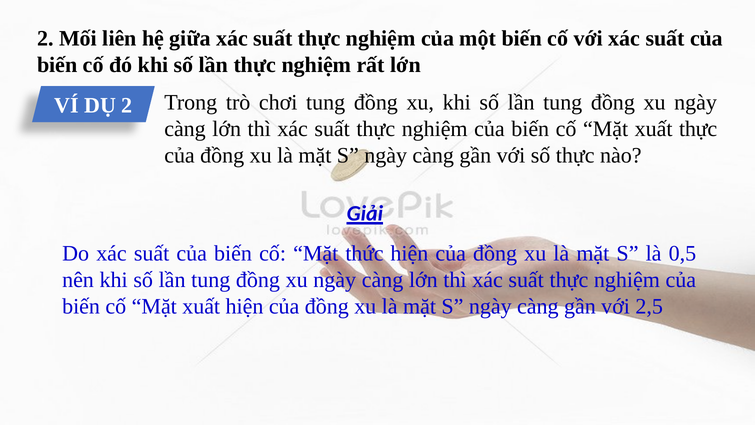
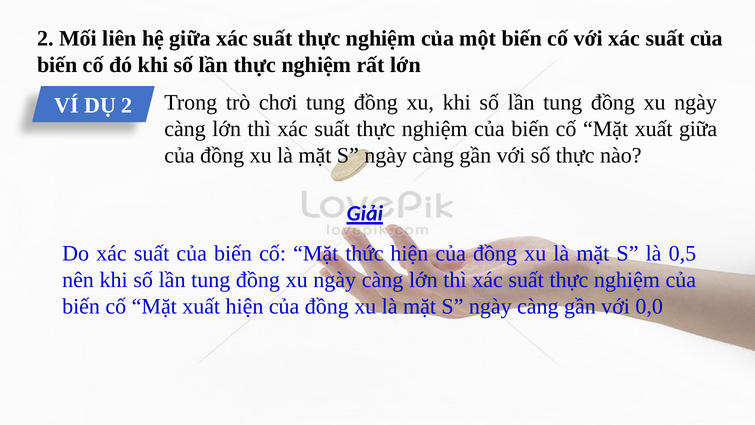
xuất thực: thực -> giữa
2,5: 2,5 -> 0,0
